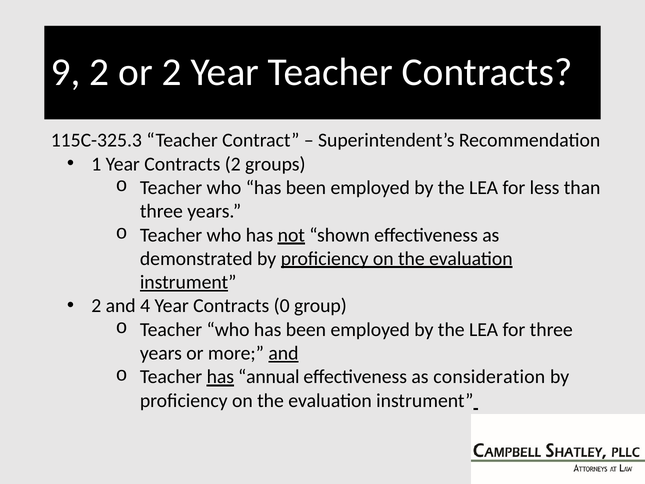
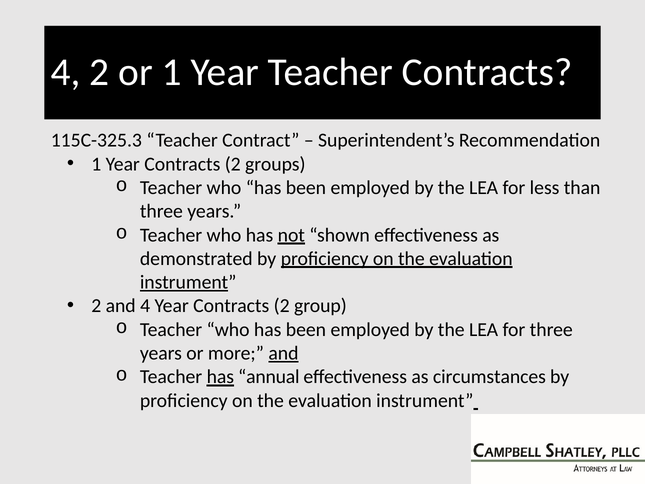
9 at (66, 72): 9 -> 4
or 2: 2 -> 1
4 Year Contracts 0: 0 -> 2
consideration: consideration -> circumstances
